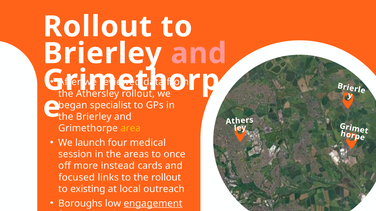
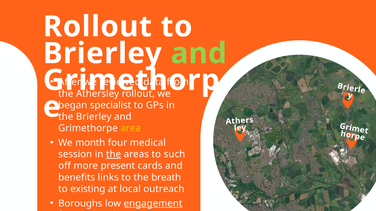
and at (199, 54) colour: pink -> light green
launch: launch -> month
the at (114, 155) underline: none -> present
to once: once -> such
instead: instead -> present
focused: focused -> benefits
the rollout: rollout -> breath
